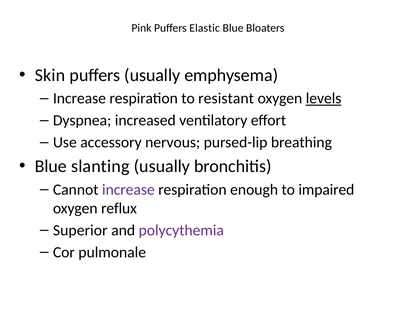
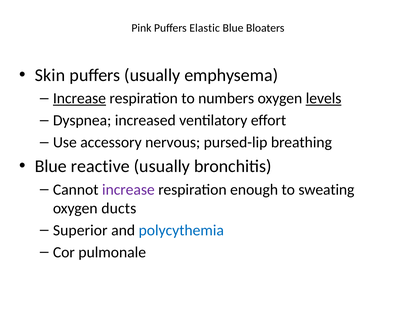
Increase at (79, 98) underline: none -> present
resistant: resistant -> numbers
slanting: slanting -> reactive
impaired: impaired -> sweating
reflux: reflux -> ducts
polycythemia colour: purple -> blue
